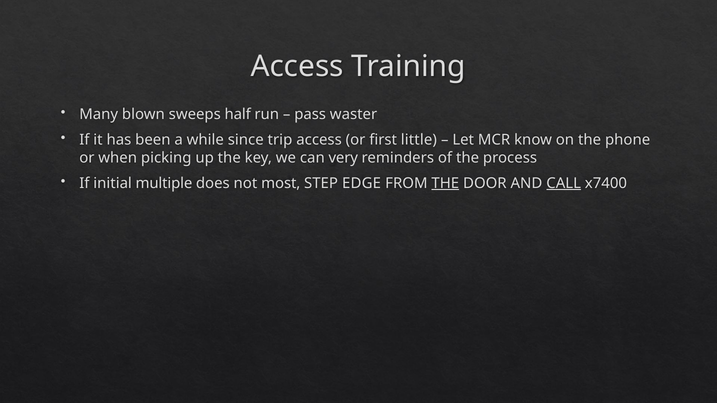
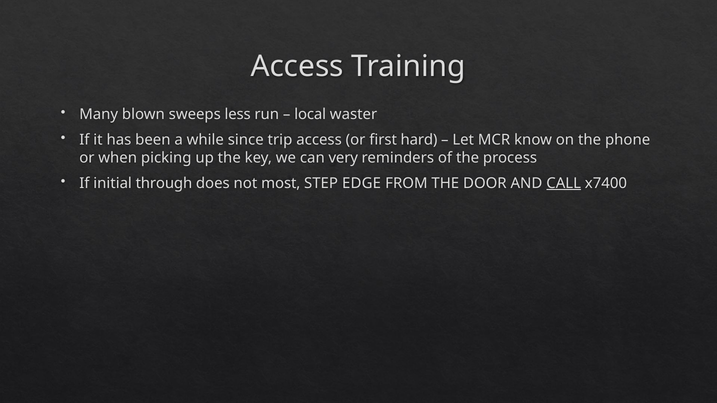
half: half -> less
pass: pass -> local
little: little -> hard
multiple: multiple -> through
THE at (445, 183) underline: present -> none
